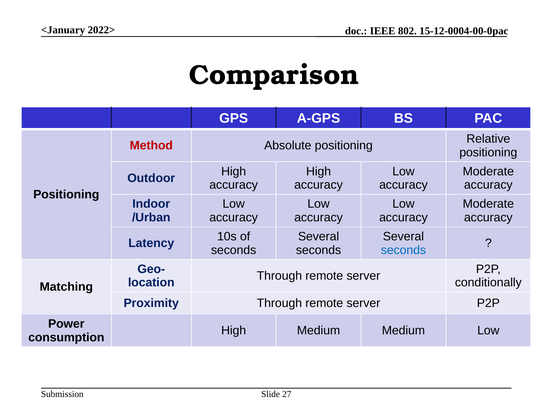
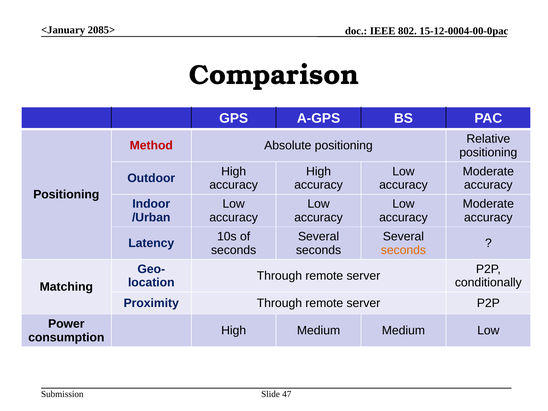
2022>: 2022> -> 2085>
seconds at (403, 250) colour: blue -> orange
27: 27 -> 47
